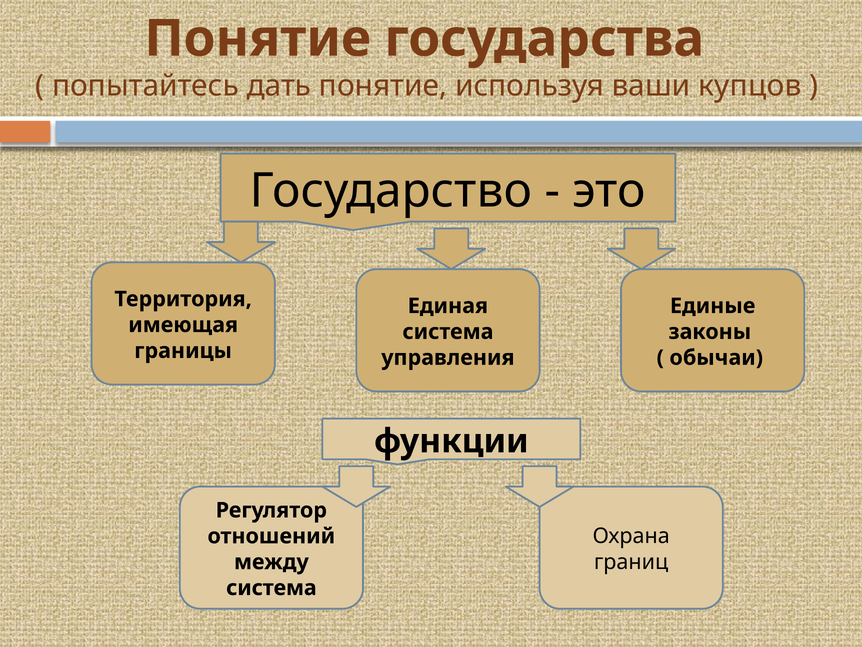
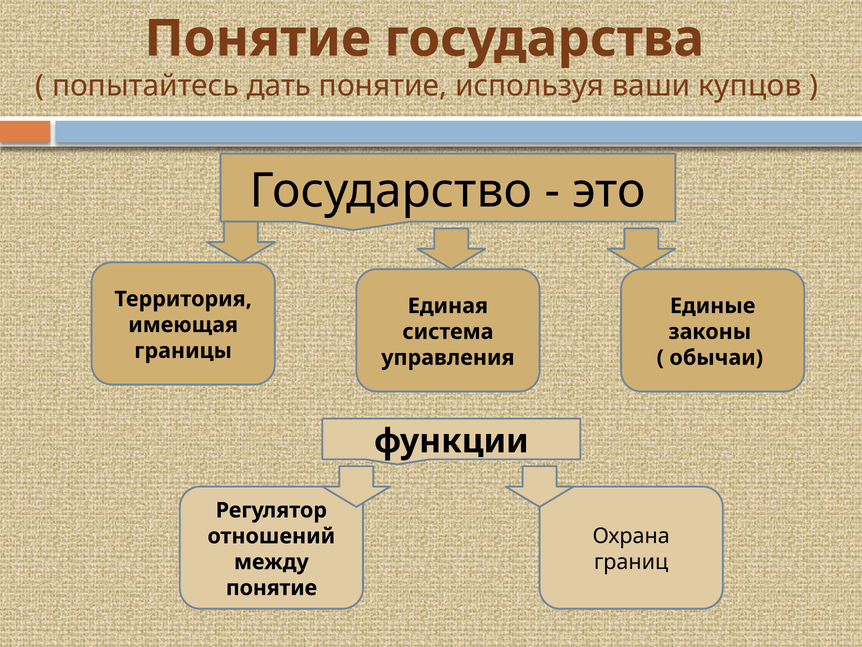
система at (271, 587): система -> понятие
